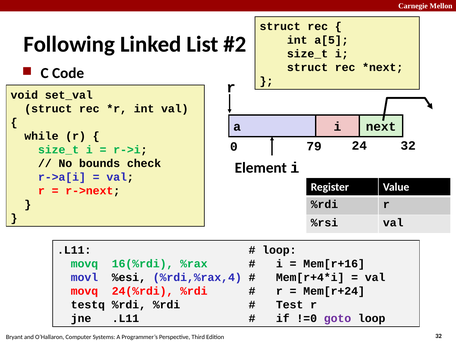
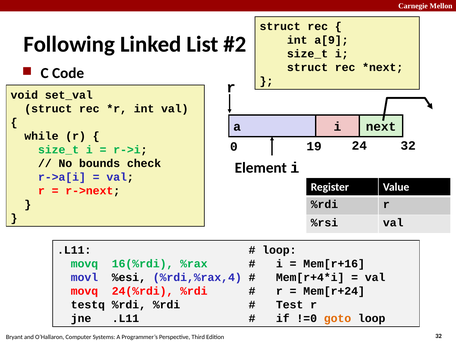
a[5: a[5 -> a[9
79: 79 -> 19
goto colour: purple -> orange
